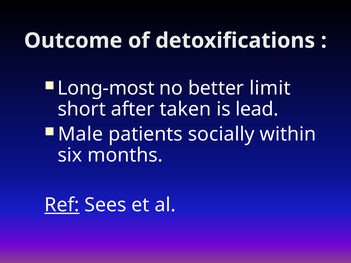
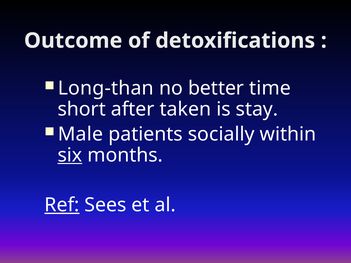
Long-most: Long-most -> Long-than
limit: limit -> time
lead: lead -> stay
six underline: none -> present
